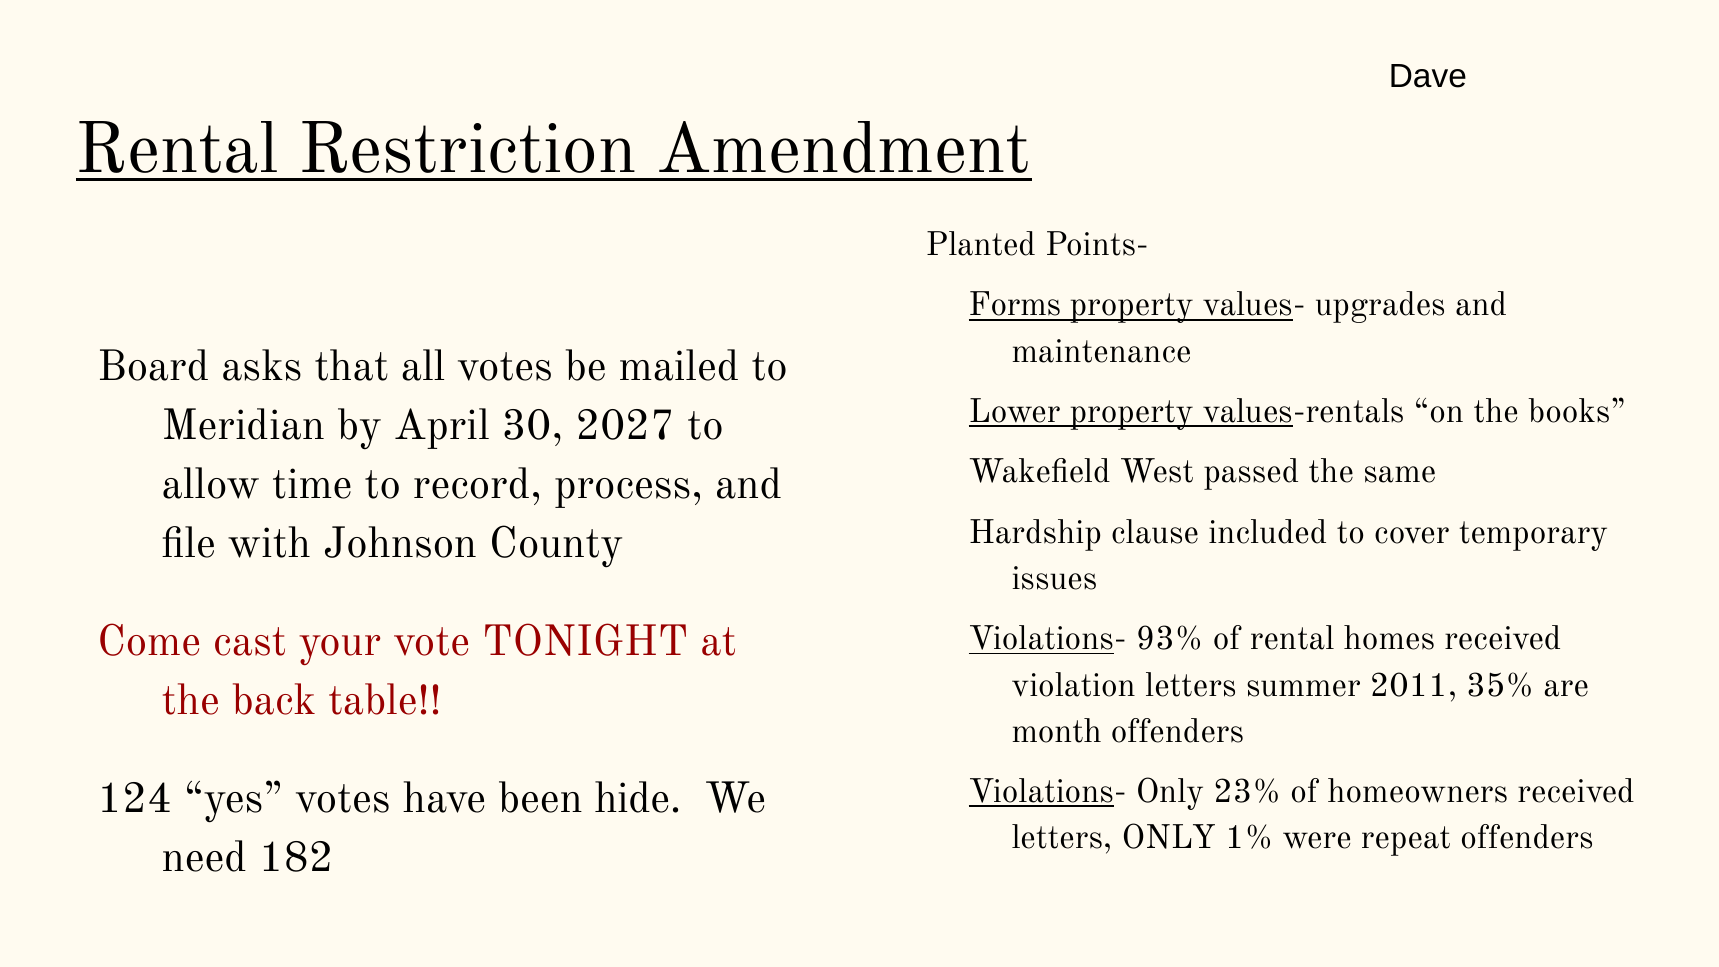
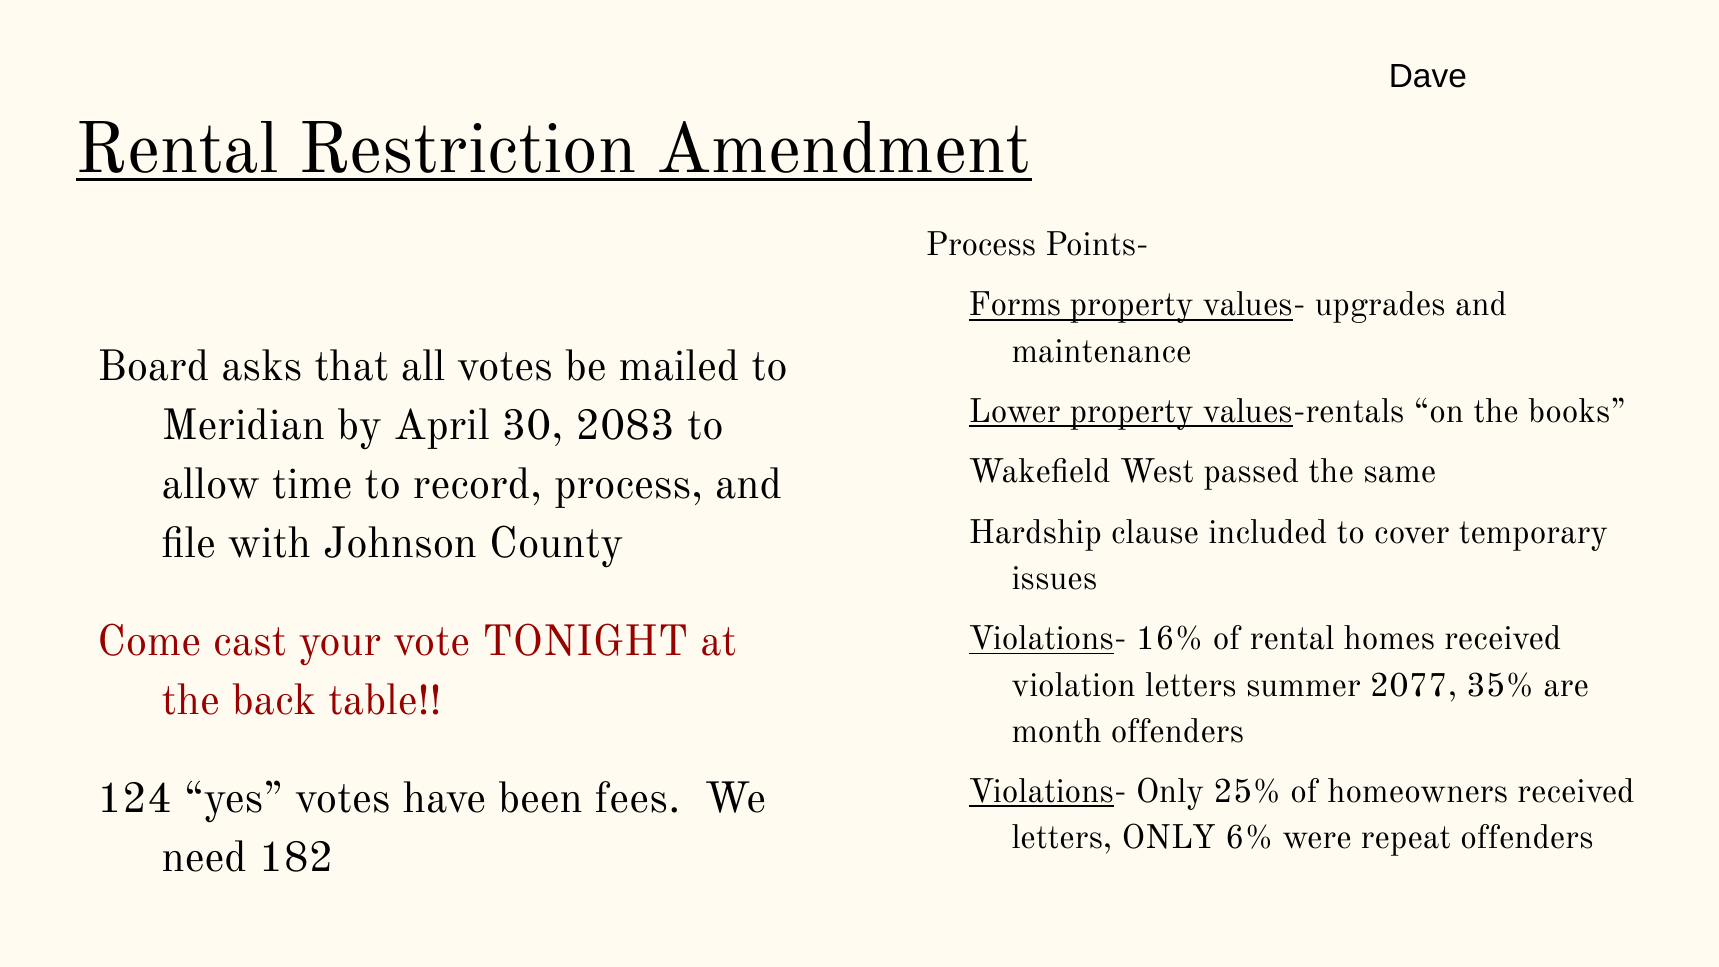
Planted at (981, 245): Planted -> Process
2027: 2027 -> 2083
93%: 93% -> 16%
2011: 2011 -> 2077
23%: 23% -> 25%
hide: hide -> fees
1%: 1% -> 6%
